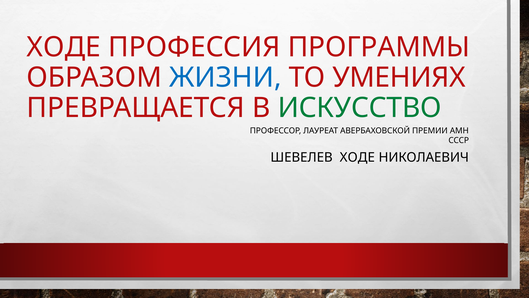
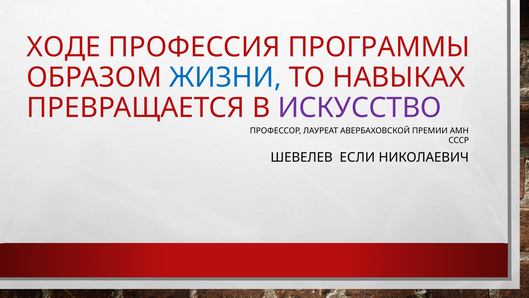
УМЕНИЯХ: УМЕНИЯХ -> НАВЫКАХ
ИСКУССТВО colour: green -> purple
ШЕВЕЛЕВ ХОДЕ: ХОДЕ -> ЕСЛИ
